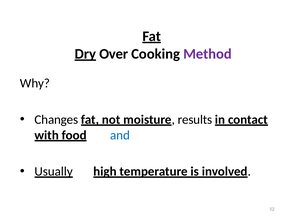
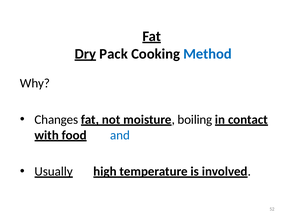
Over: Over -> Pack
Method colour: purple -> blue
results: results -> boiling
